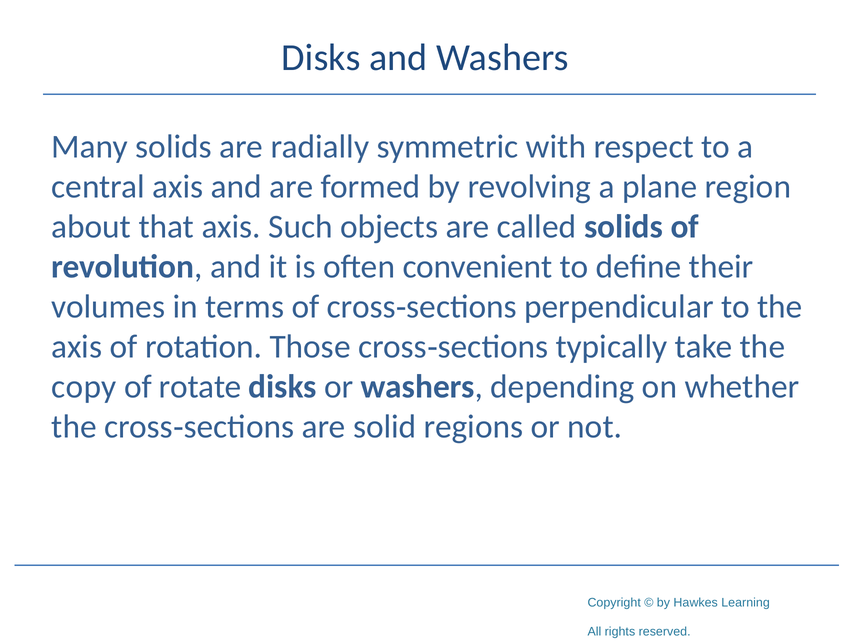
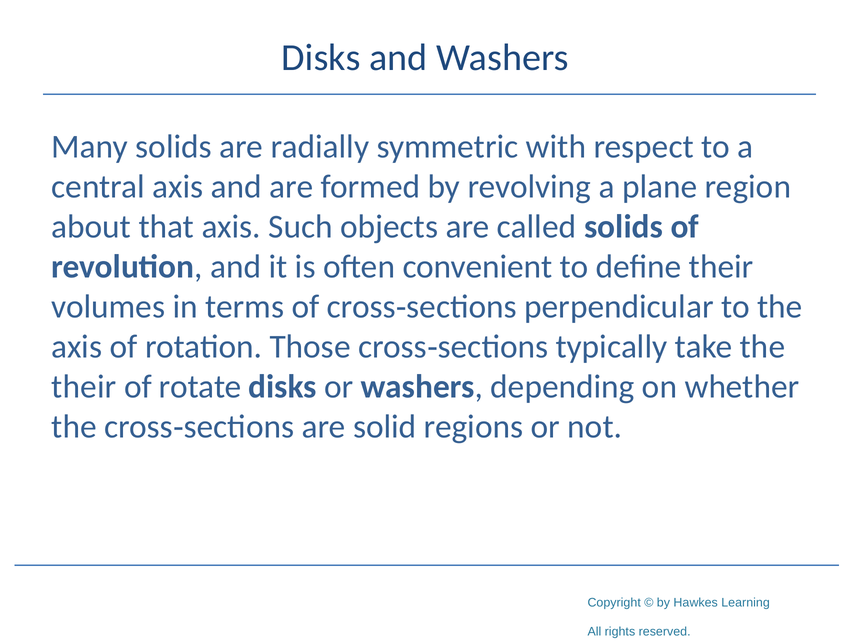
copy at (84, 387): copy -> their
